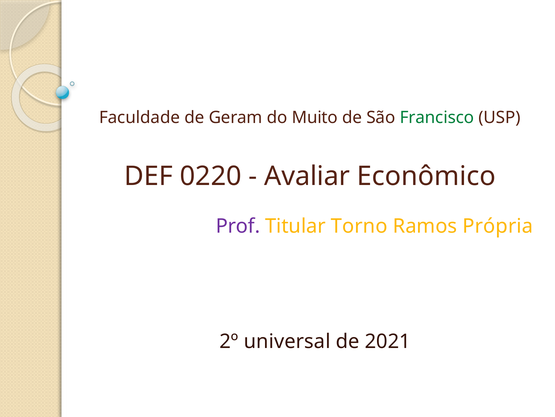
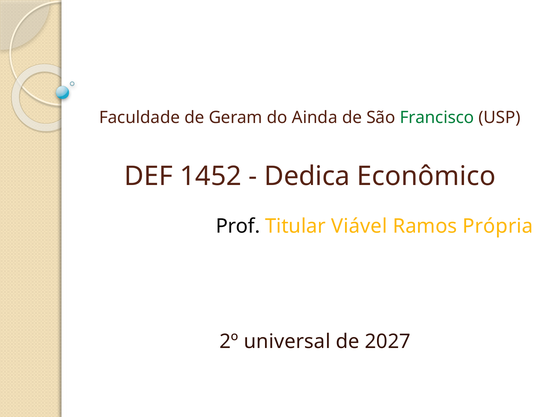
Muito: Muito -> Ainda
0220: 0220 -> 1452
Avaliar: Avaliar -> Dedica
Prof colour: purple -> black
Torno: Torno -> Viável
2021: 2021 -> 2027
